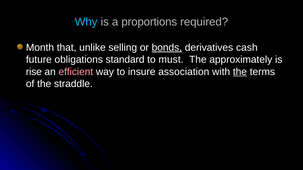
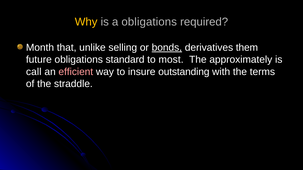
Why colour: light blue -> yellow
a proportions: proportions -> obligations
cash: cash -> them
must: must -> most
rise: rise -> call
association: association -> outstanding
the at (240, 72) underline: present -> none
